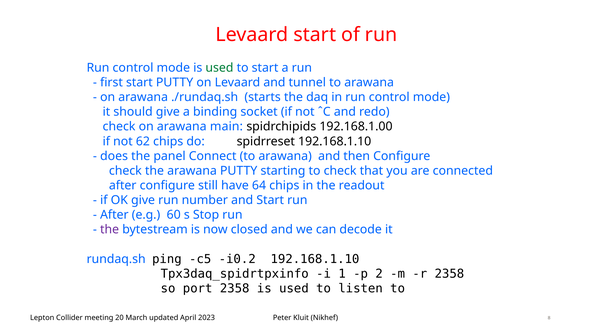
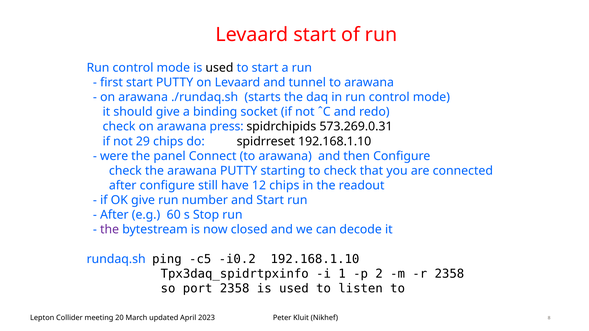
used at (219, 68) colour: green -> black
main: main -> press
192.168.1.00: 192.168.1.00 -> 573.269.0.31
62: 62 -> 29
does: does -> were
64: 64 -> 12
